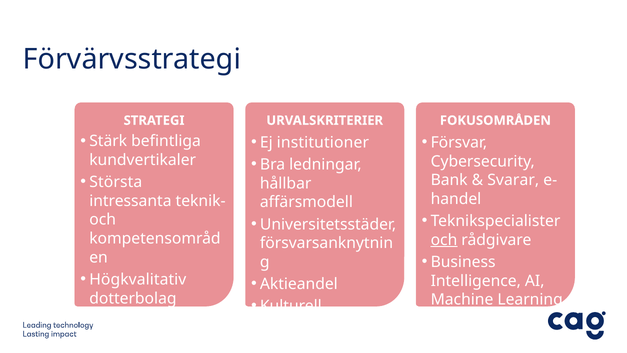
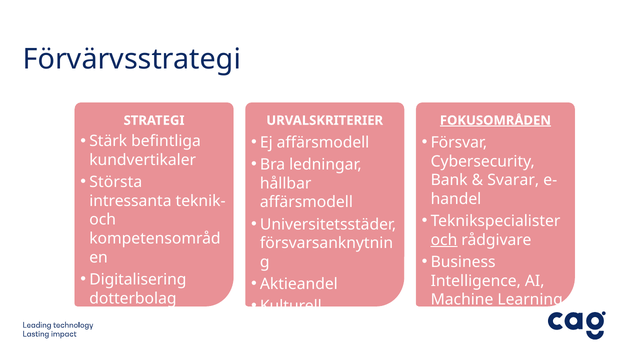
FOKUSOMRÅDEN underline: none -> present
Ej institutioner: institutioner -> affärsmodell
Högkvalitativ: Högkvalitativ -> Digitalisering
